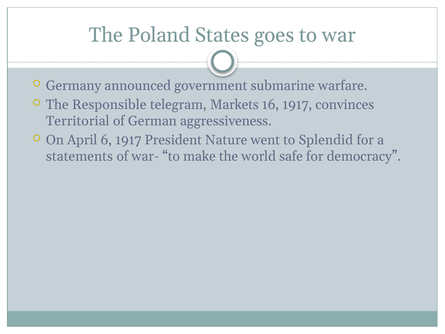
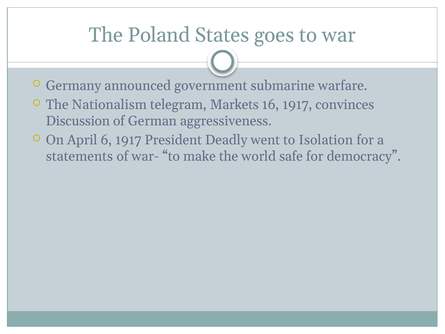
Responsible: Responsible -> Nationalism
Territorial: Territorial -> Discussion
Nature: Nature -> Deadly
Splendid: Splendid -> Isolation
